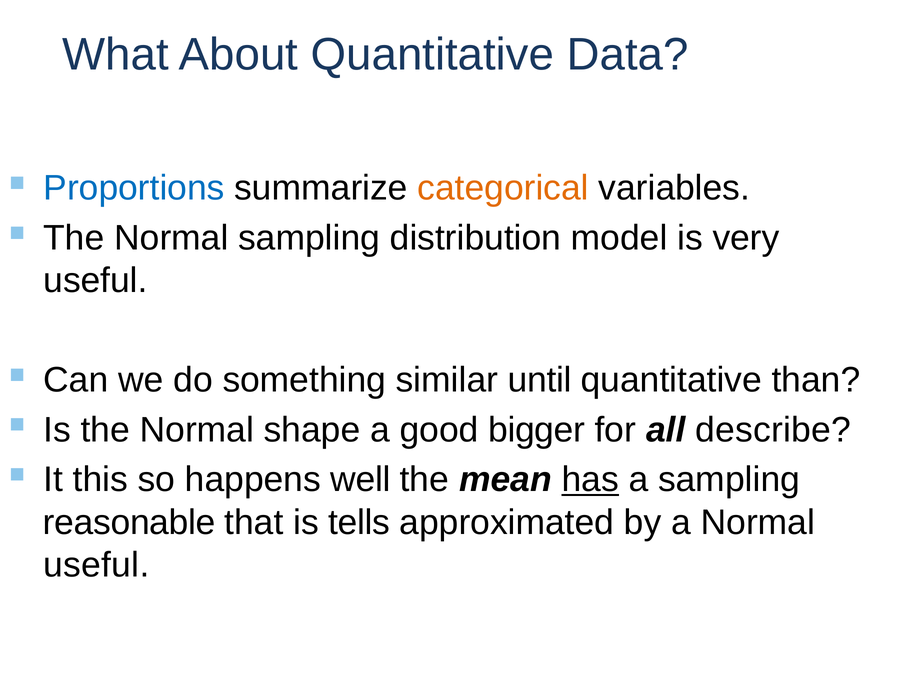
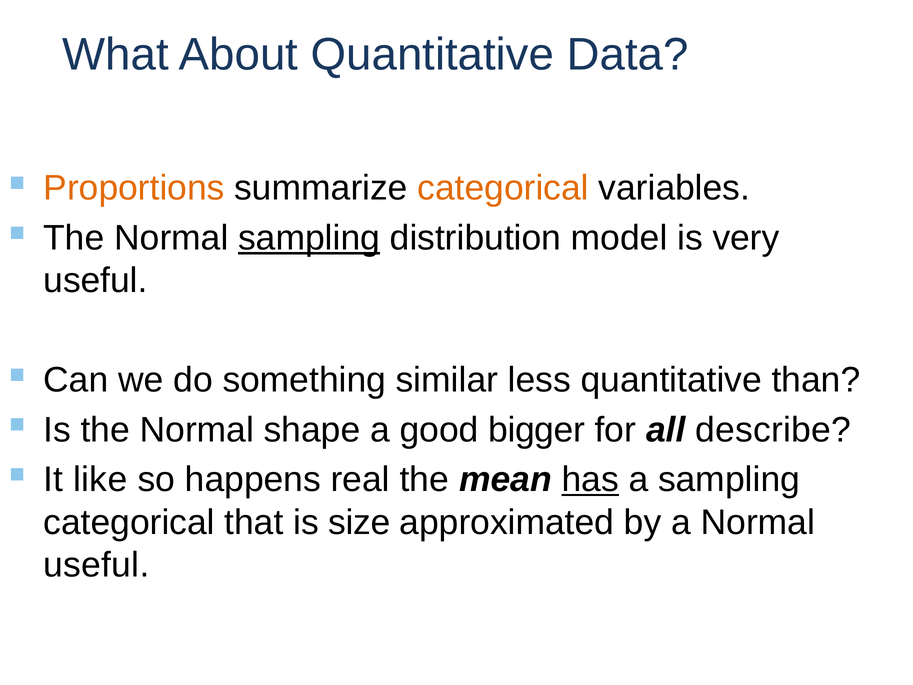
Proportions colour: blue -> orange
sampling at (309, 238) underline: none -> present
until: until -> less
this: this -> like
well: well -> real
reasonable at (129, 522): reasonable -> categorical
tells: tells -> size
